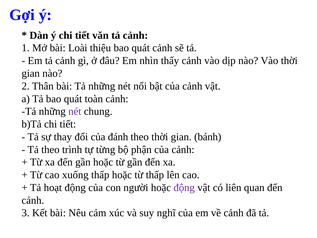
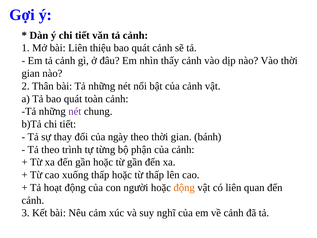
bài Loài: Loài -> Liên
đánh: đánh -> ngày
động at (184, 187) colour: purple -> orange
